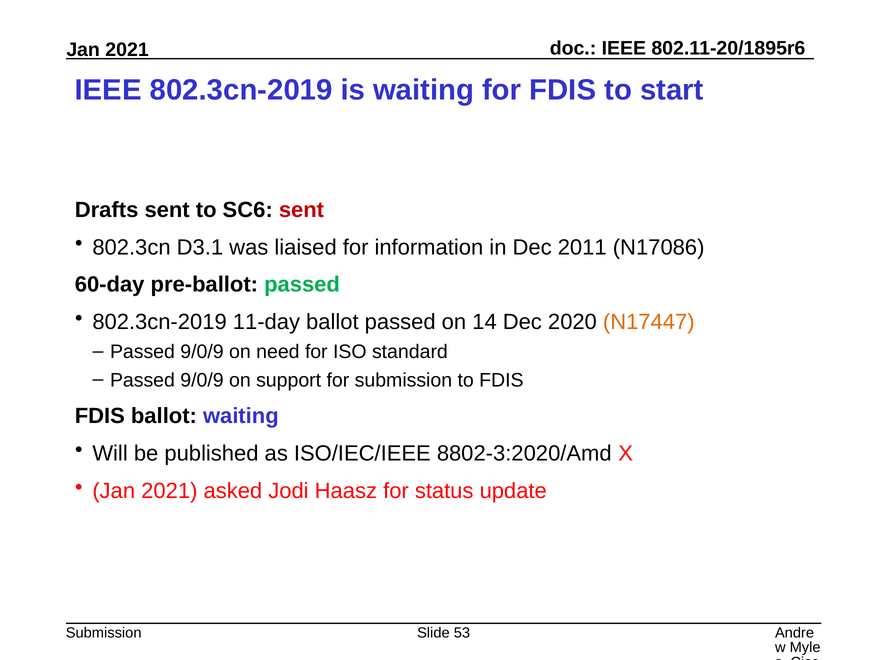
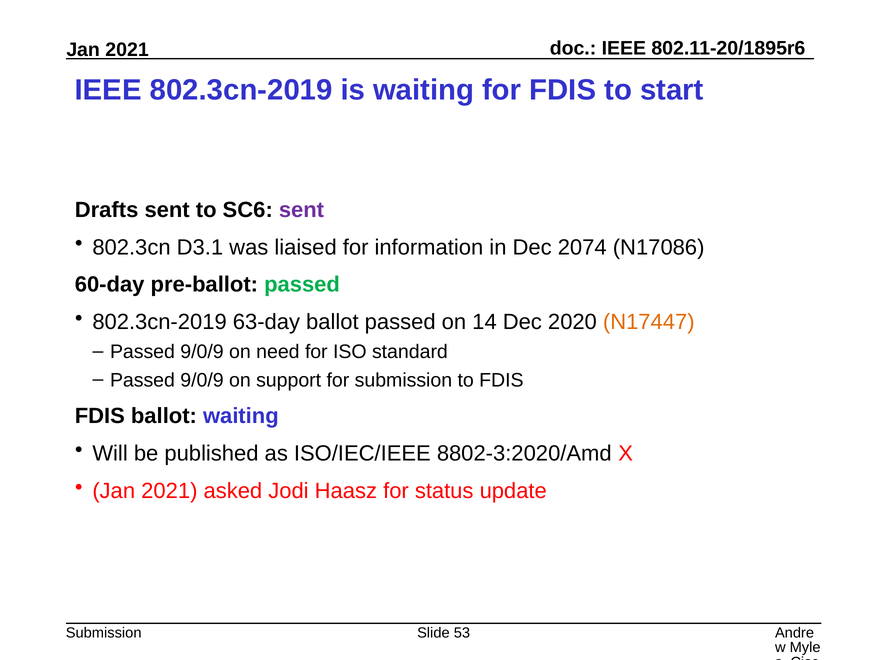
sent at (301, 210) colour: red -> purple
2011: 2011 -> 2074
11-day: 11-day -> 63-day
